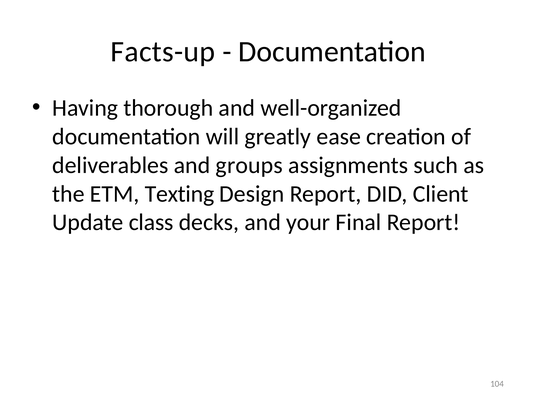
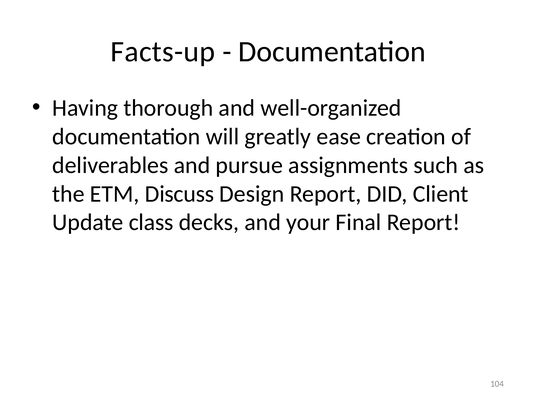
groups: groups -> pursue
Texting: Texting -> Discuss
